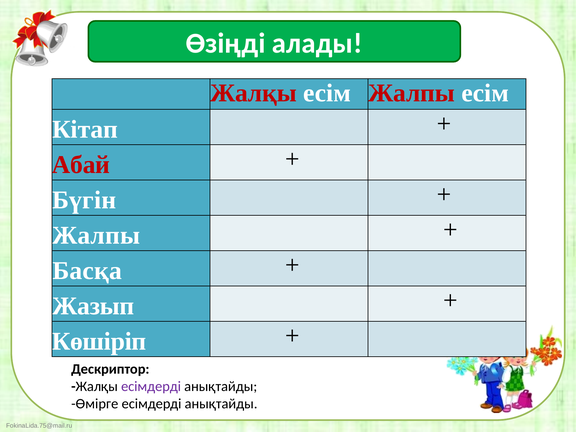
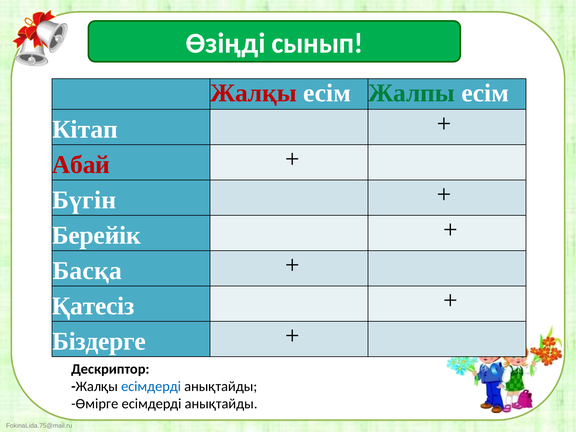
алады: алады -> сынып
Жалпы at (412, 93) colour: red -> green
Жалпы at (96, 235): Жалпы -> Берейік
Жазып: Жазып -> Қатесіз
Көшіріп: Көшіріп -> Біздерге
есімдерді at (151, 386) colour: purple -> blue
